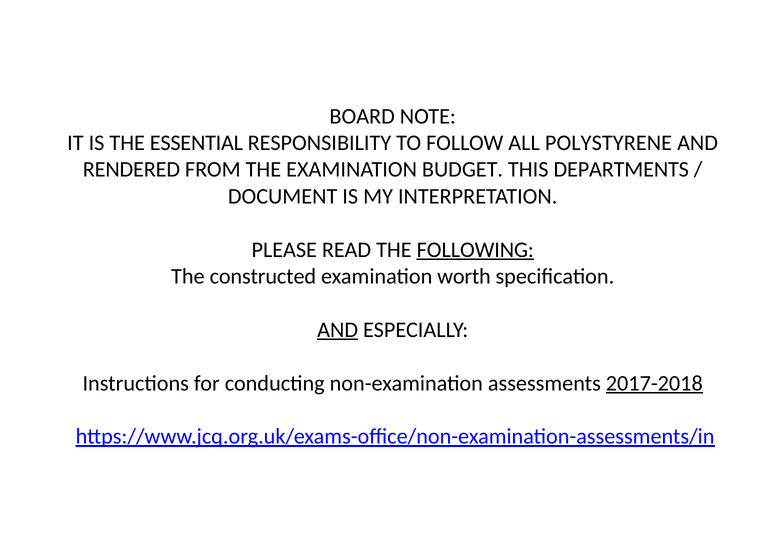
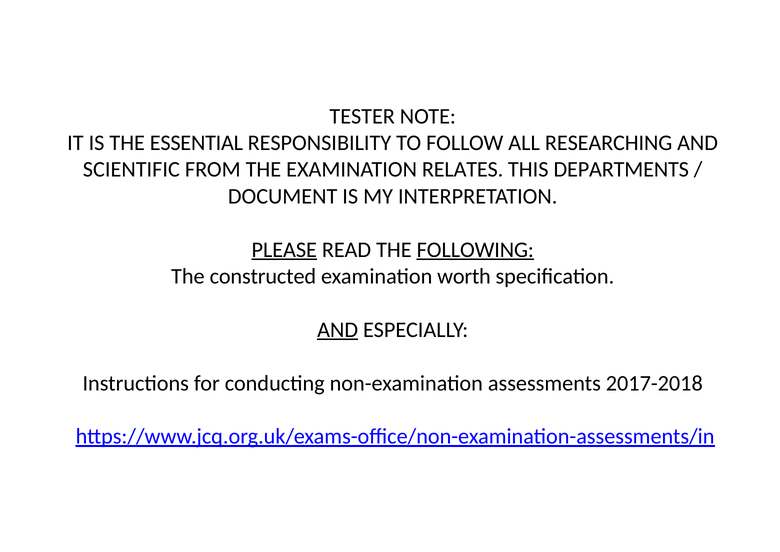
BOARD: BOARD -> TESTER
POLYSTYRENE: POLYSTYRENE -> RESEARCHING
RENDERED: RENDERED -> SCIENTIFIC
BUDGET: BUDGET -> RELATES
PLEASE underline: none -> present
2017-2018 underline: present -> none
